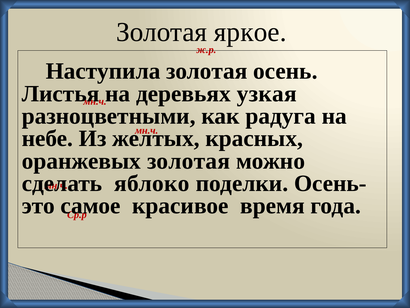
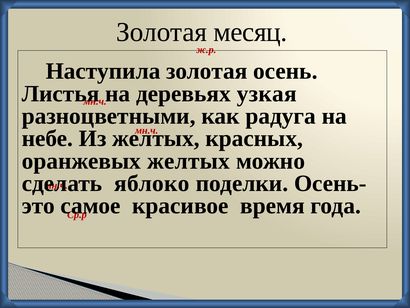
яркое: яркое -> месяц
оранжевых золотая: золотая -> желтых
